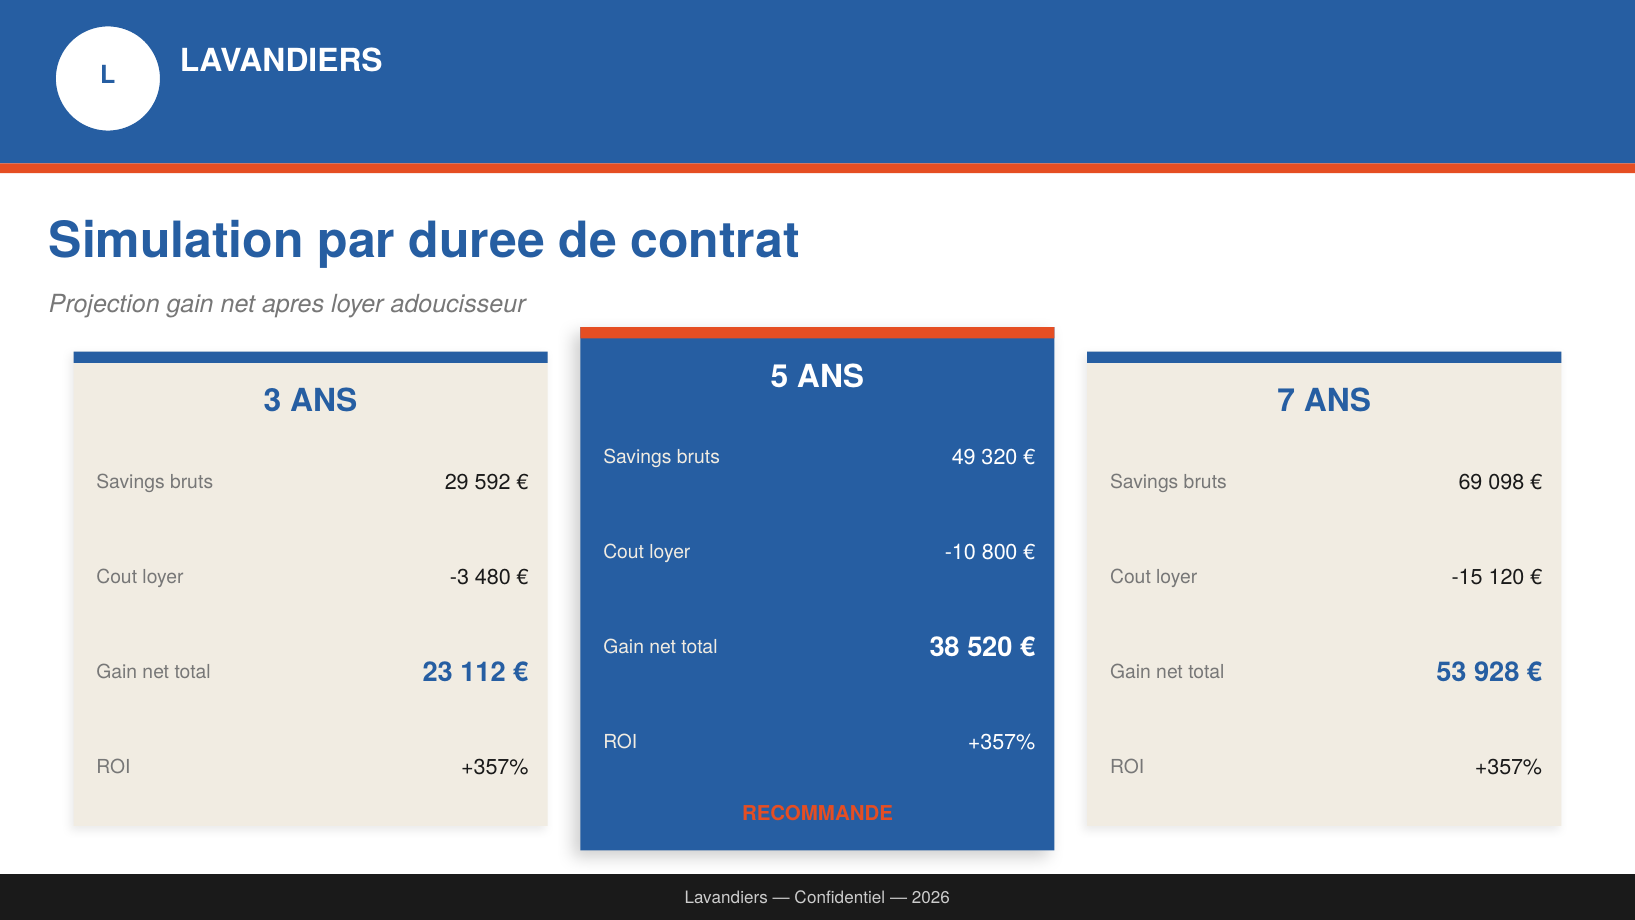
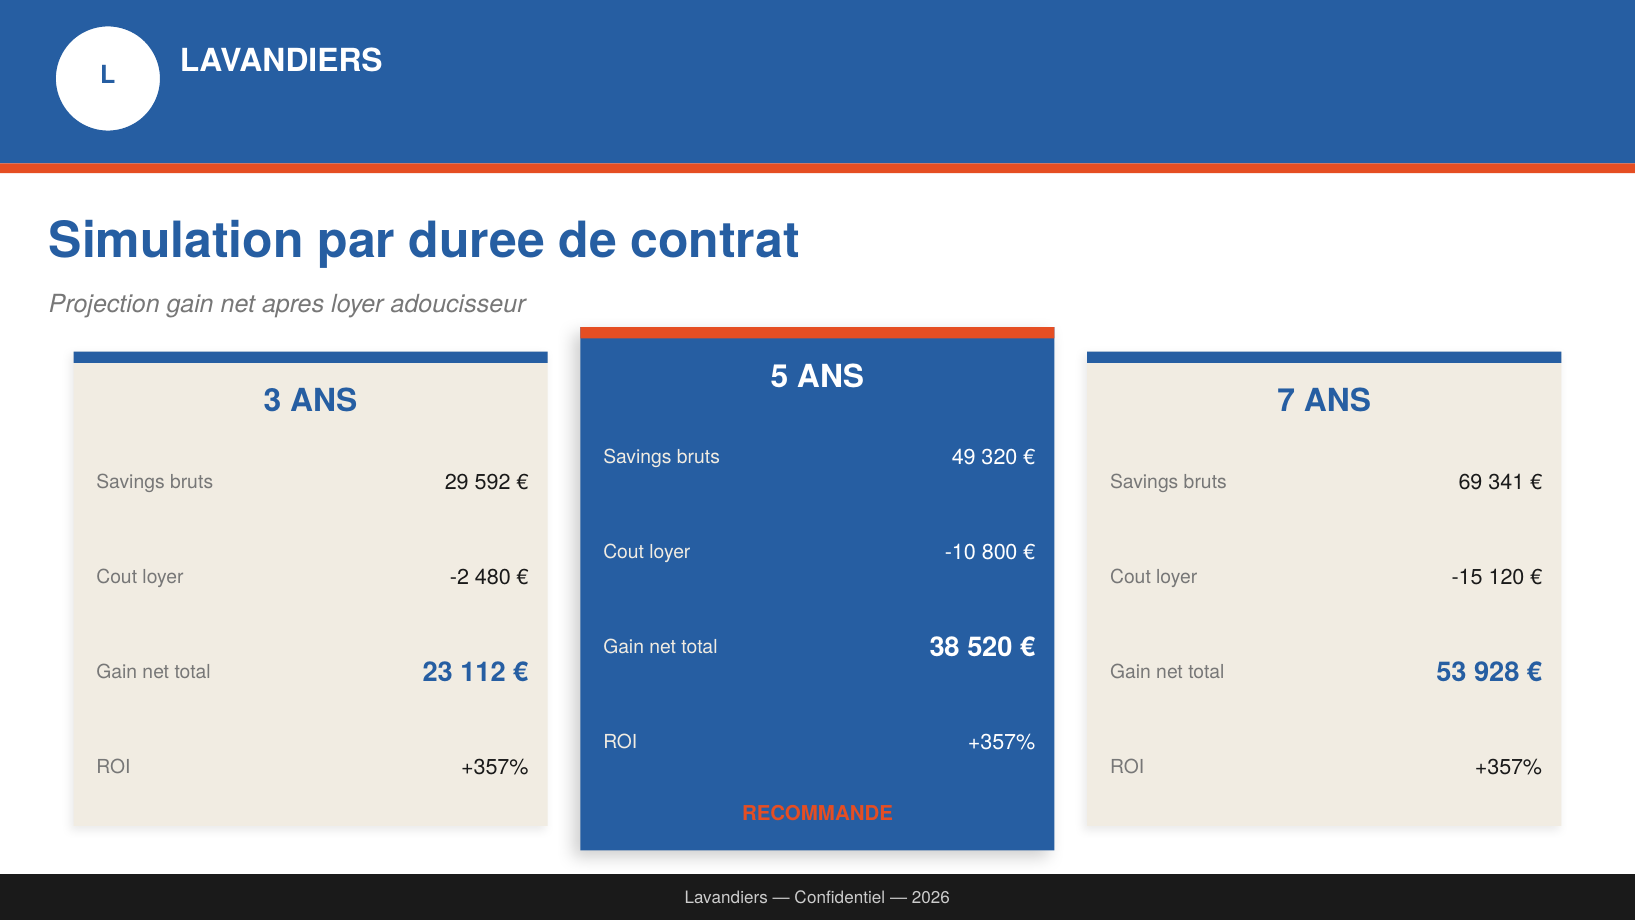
098: 098 -> 341
-3: -3 -> -2
